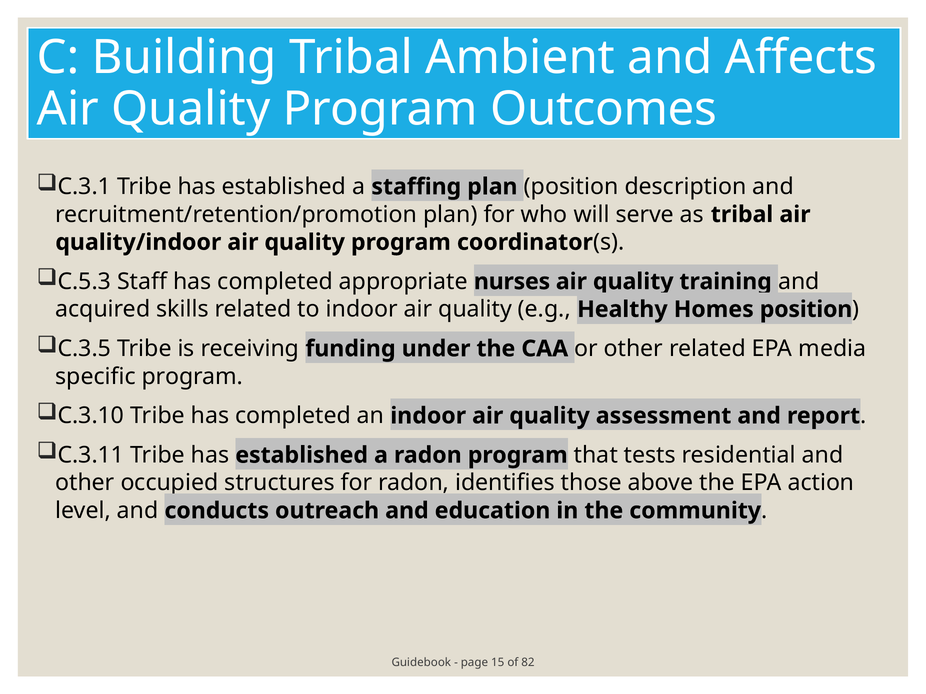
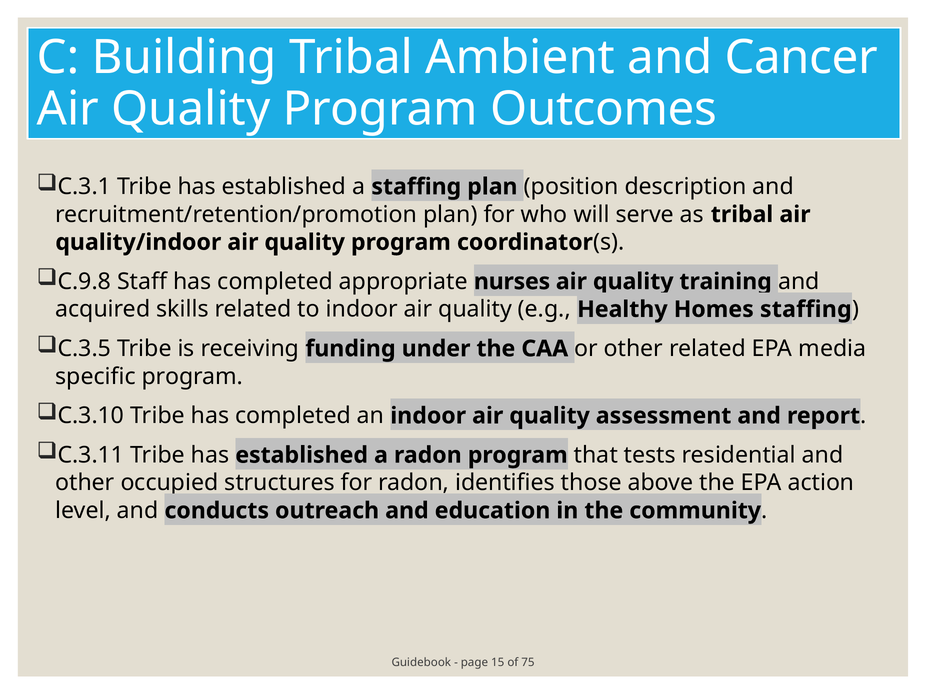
Affects: Affects -> Cancer
C.5.3: C.5.3 -> C.9.8
Homes position: position -> staffing
82: 82 -> 75
